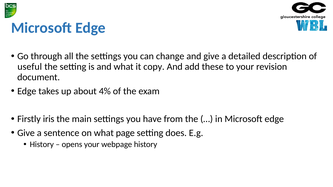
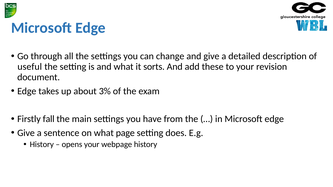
copy: copy -> sorts
4%: 4% -> 3%
iris: iris -> fall
